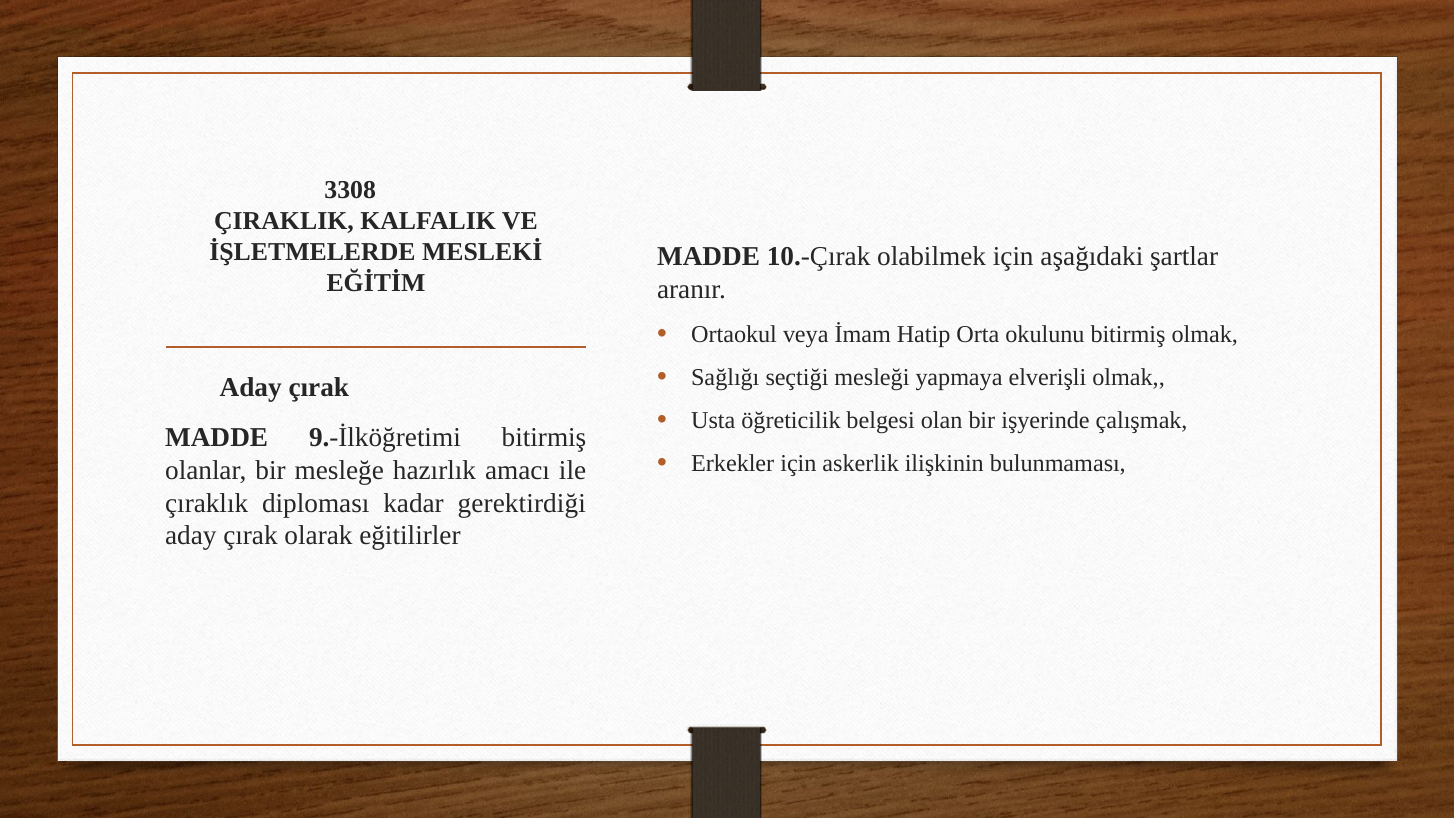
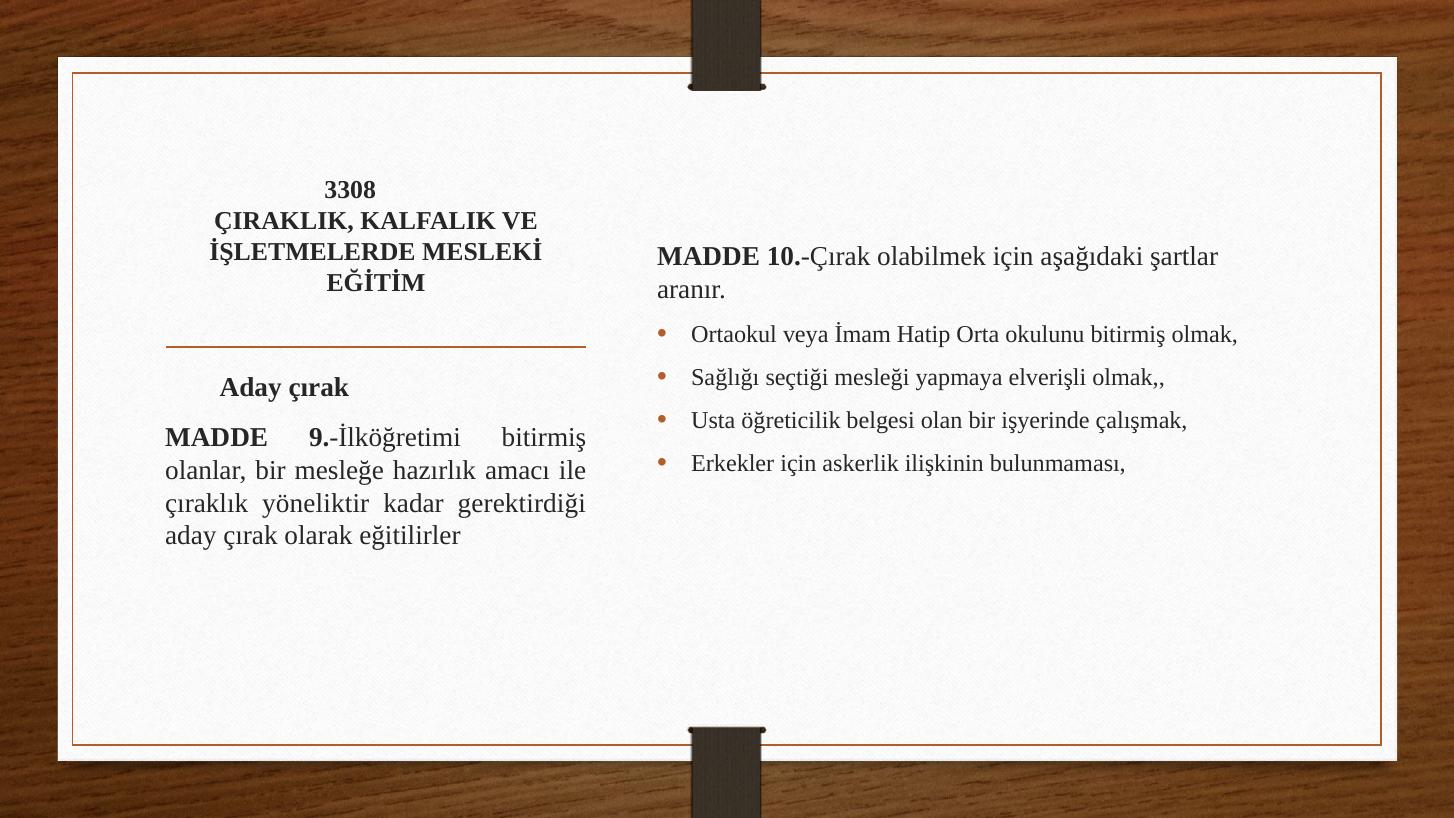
diploması: diploması -> yöneliktir
